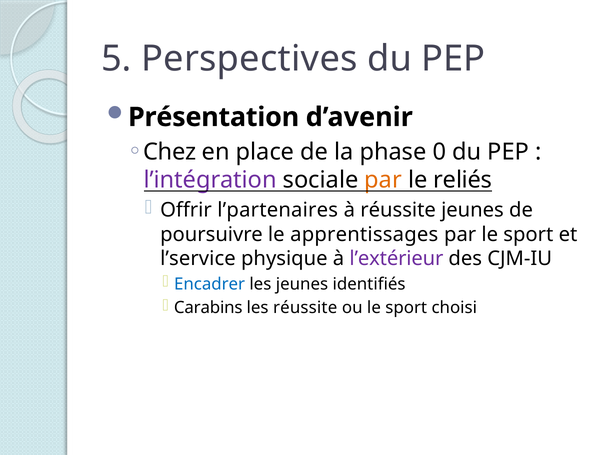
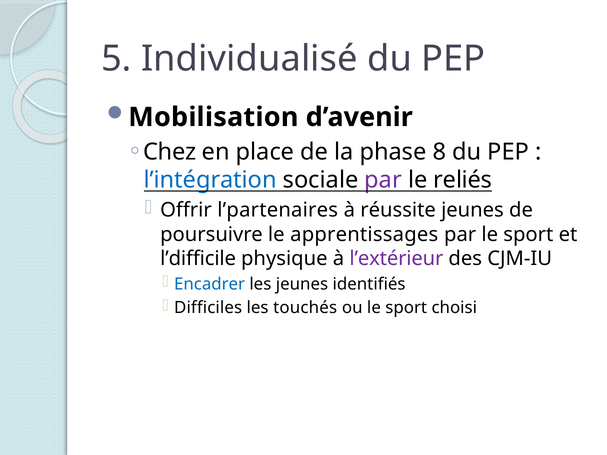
Perspectives: Perspectives -> Individualisé
Présentation: Présentation -> Mobilisation
0: 0 -> 8
l’intégration colour: purple -> blue
par at (383, 180) colour: orange -> purple
l’service: l’service -> l’difficile
Carabins: Carabins -> Difficiles
les réussite: réussite -> touchés
